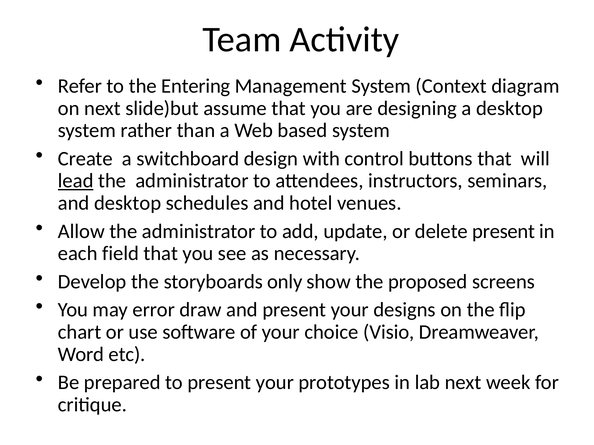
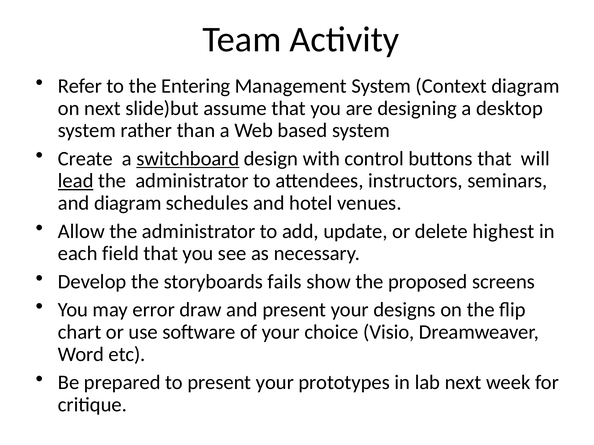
switchboard underline: none -> present
and desktop: desktop -> diagram
delete present: present -> highest
only: only -> fails
